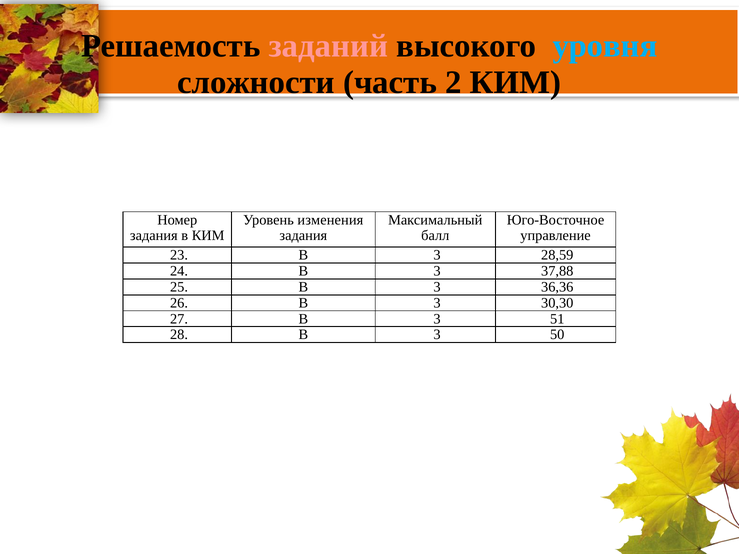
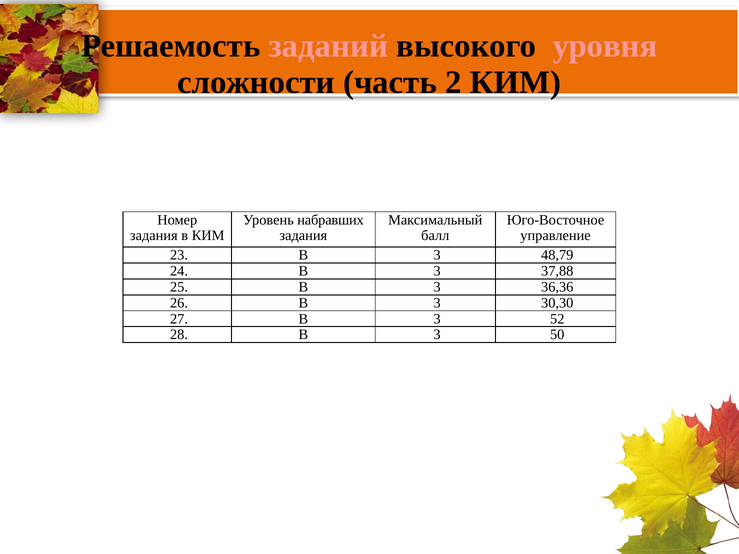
уровня colour: light blue -> pink
изменения: изменения -> набравших
28,59: 28,59 -> 48,79
51: 51 -> 52
